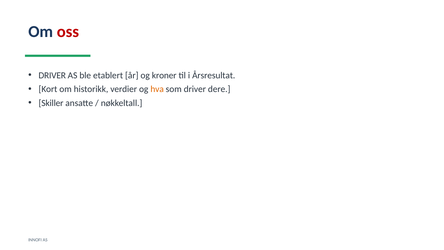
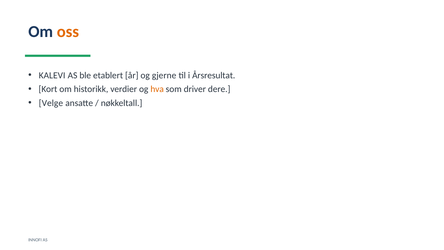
oss colour: red -> orange
DRIVER at (52, 75): DRIVER -> KALEVI
kroner: kroner -> gjerne
Skiller: Skiller -> Velge
